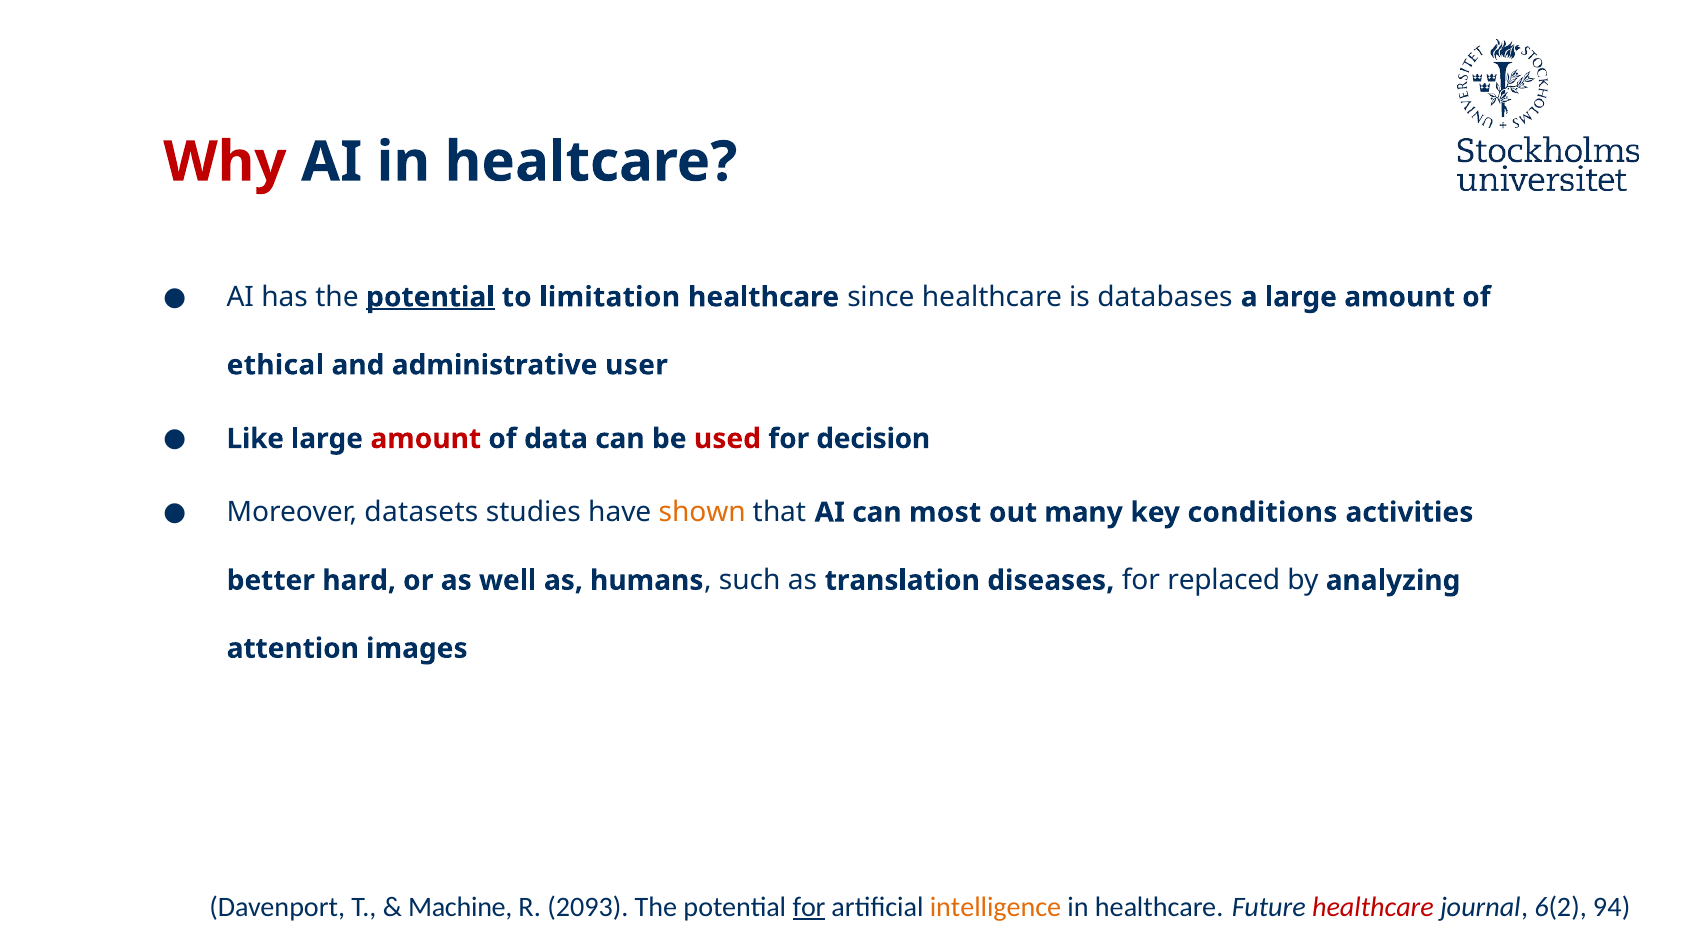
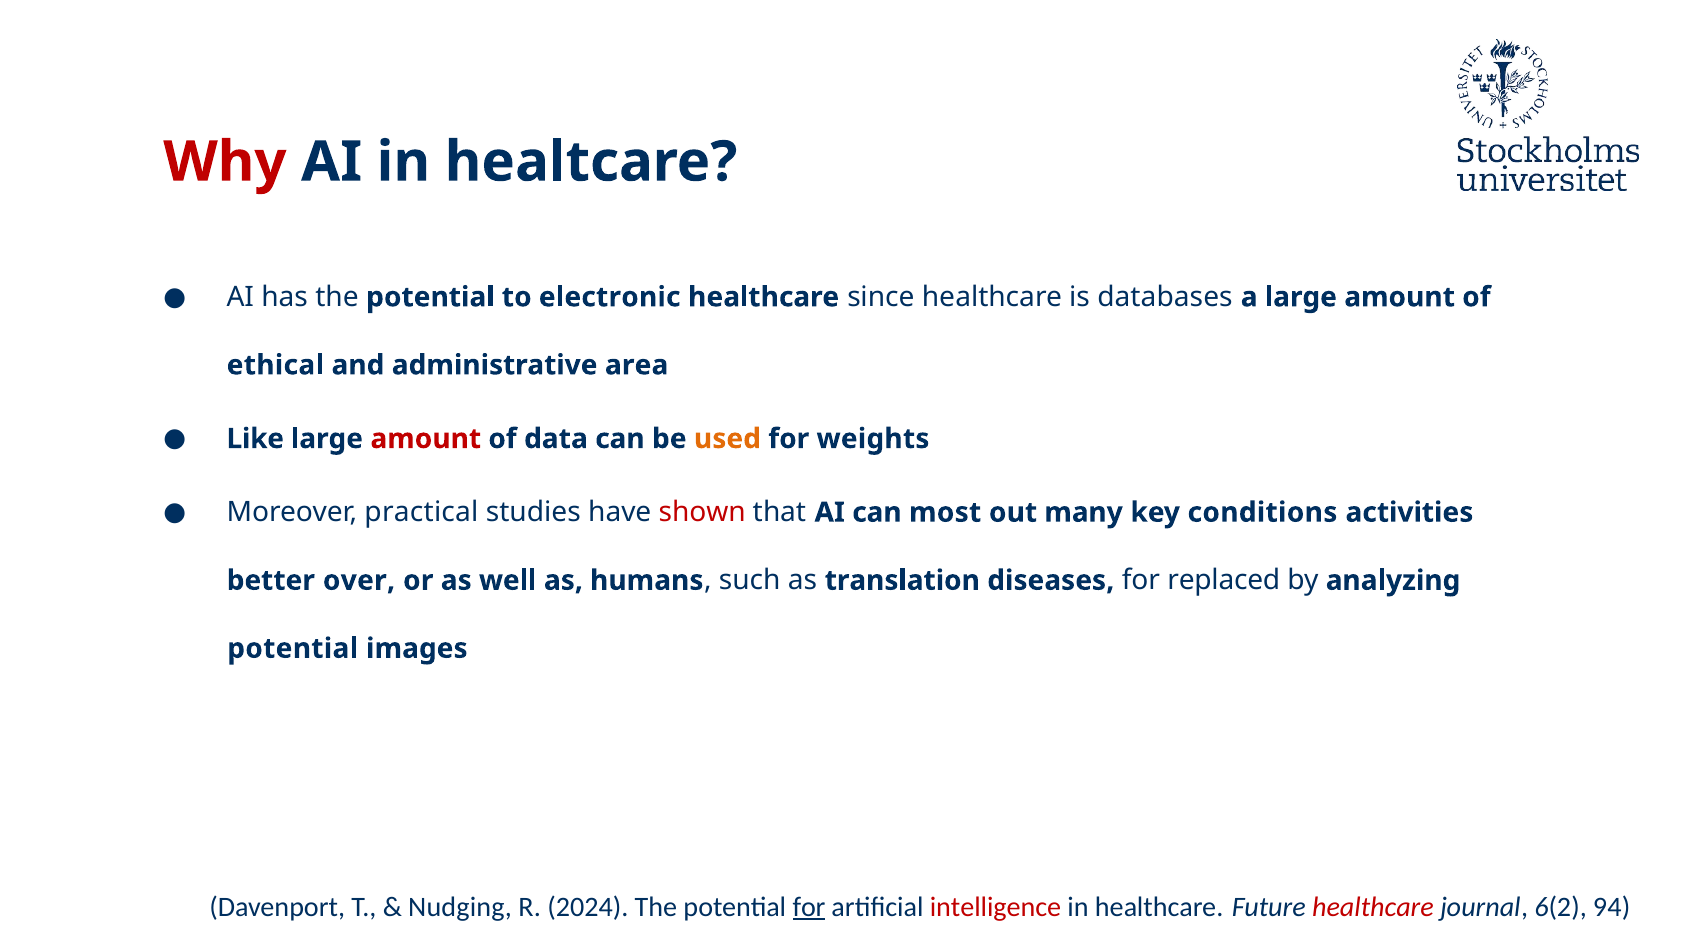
potential at (430, 297) underline: present -> none
limitation: limitation -> electronic
user: user -> area
used colour: red -> orange
decision: decision -> weights
datasets: datasets -> practical
shown colour: orange -> red
hard: hard -> over
attention at (293, 649): attention -> potential
Machine: Machine -> Nudging
2093: 2093 -> 2024
intelligence colour: orange -> red
